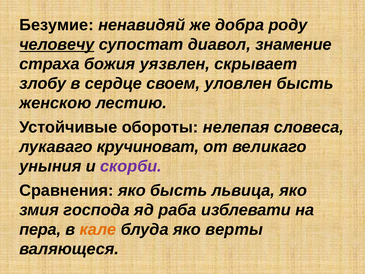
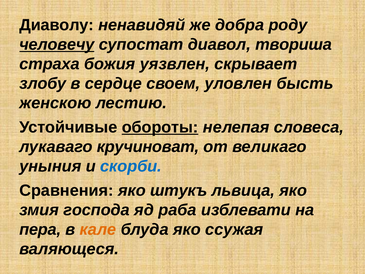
Безумие: Безумие -> Диаволу
знамение: знамение -> твориша
обороты underline: none -> present
скорби colour: purple -> blue
яко бысть: бысть -> штукъ
верты: верты -> ссужая
